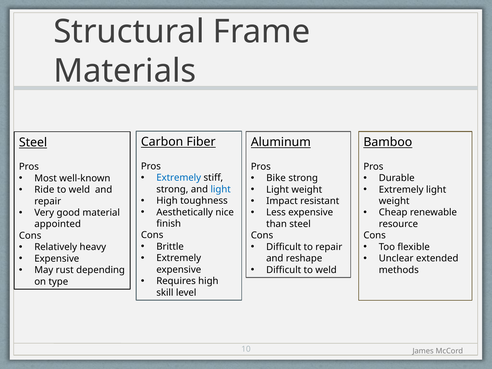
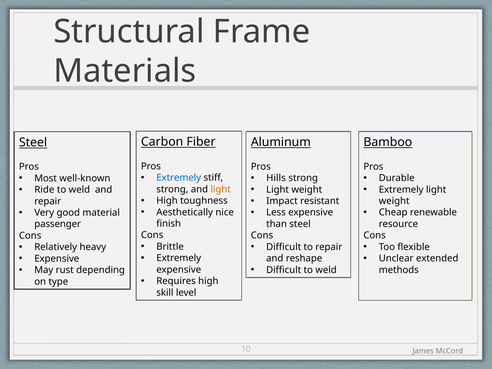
Bike: Bike -> Hills
light at (221, 189) colour: blue -> orange
appointed: appointed -> passenger
